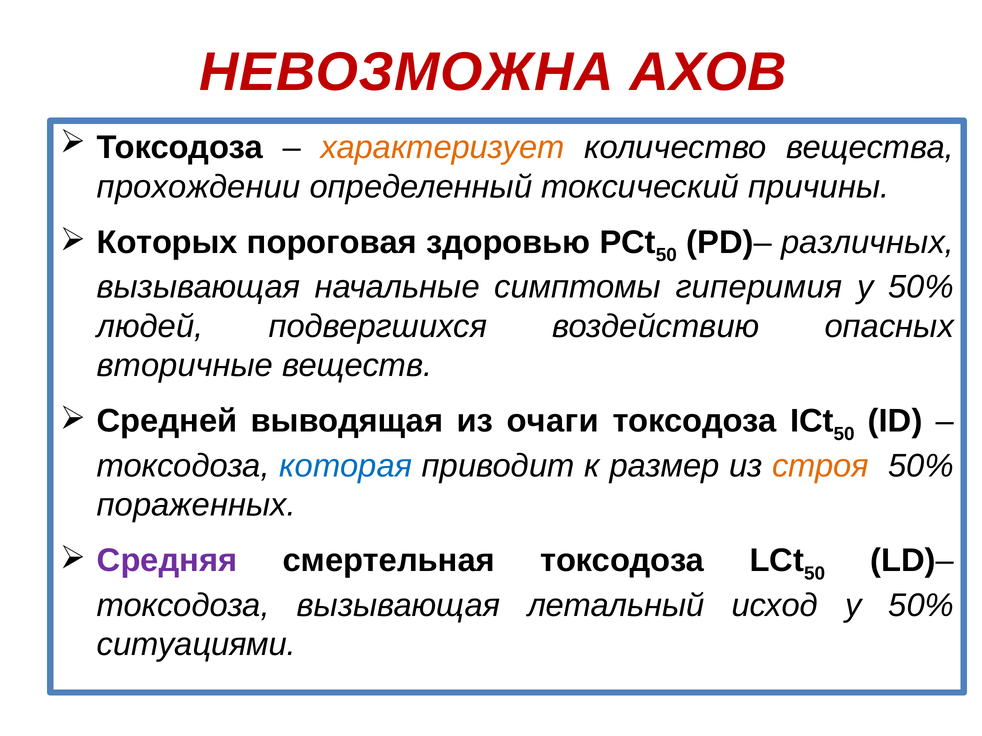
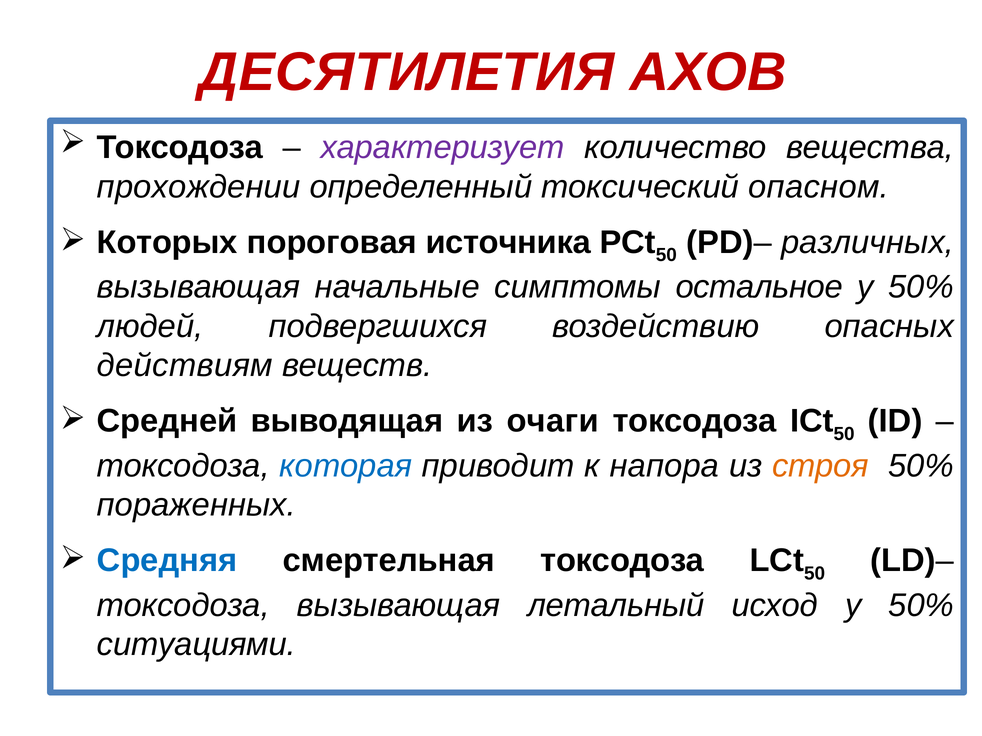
НЕВОЗМОЖНА: НЕВОЗМОЖНА -> ДЕСЯТИЛЕТИЯ
характеризует colour: orange -> purple
причины: причины -> опасном
здоровью: здоровью -> источника
гиперимия: гиперимия -> остальное
вторичные: вторичные -> действиям
размер: размер -> напора
Средняя colour: purple -> blue
